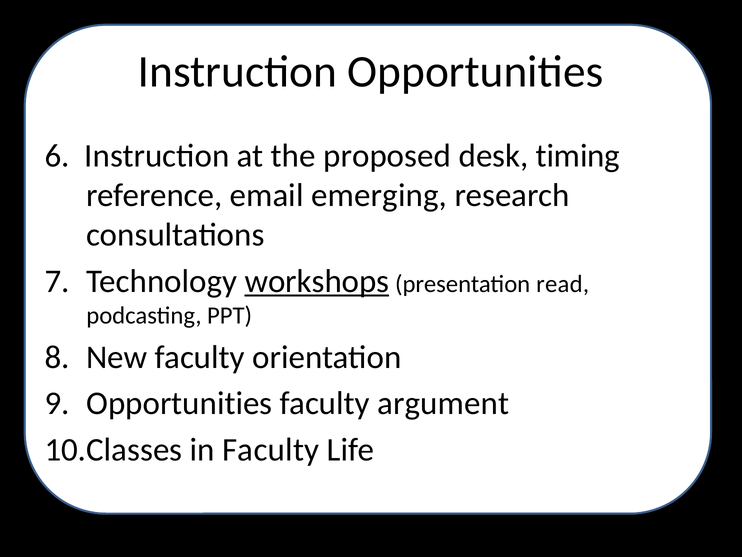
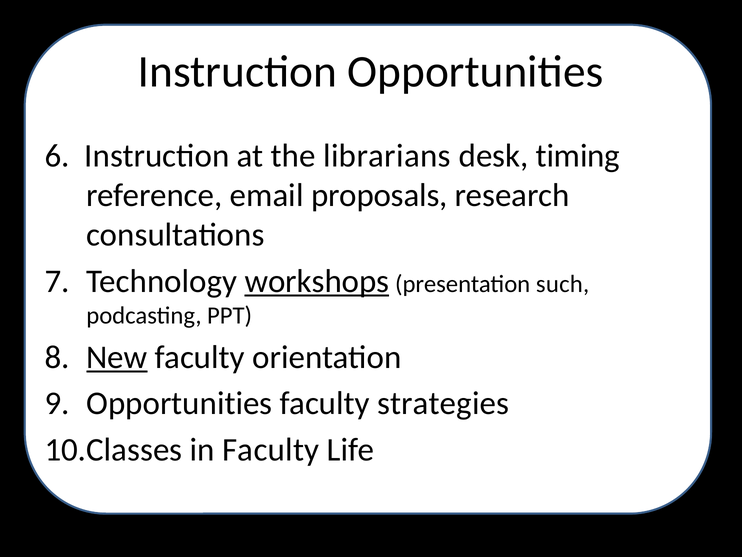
proposed: proposed -> librarians
emerging: emerging -> proposals
read: read -> such
New underline: none -> present
argument: argument -> strategies
